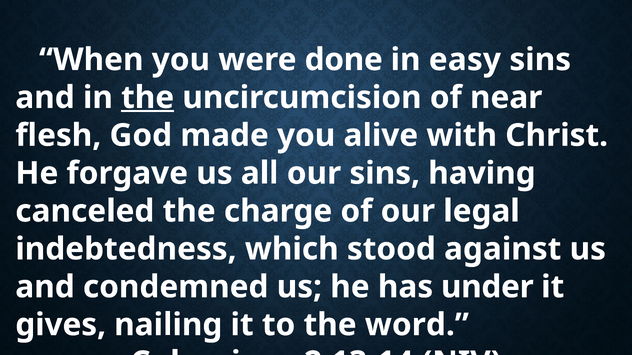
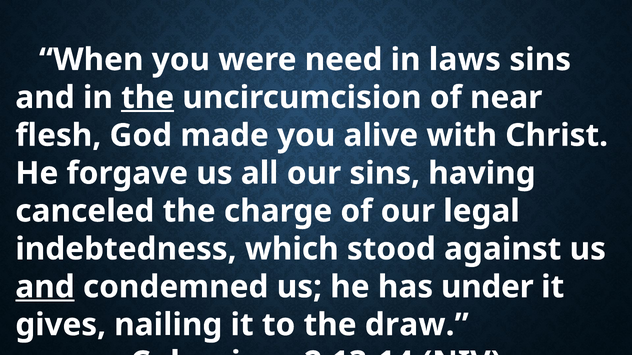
done: done -> need
easy: easy -> laws
and at (45, 287) underline: none -> present
word: word -> draw
